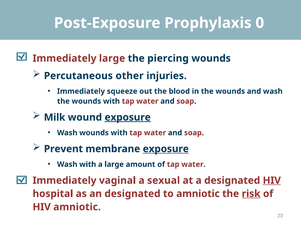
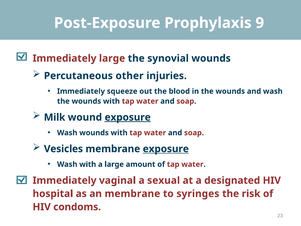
0: 0 -> 9
piercing: piercing -> synovial
Prevent: Prevent -> Vesicles
HIV at (272, 180) underline: present -> none
an designated: designated -> membrane
to amniotic: amniotic -> syringes
risk underline: present -> none
HIV amniotic: amniotic -> condoms
